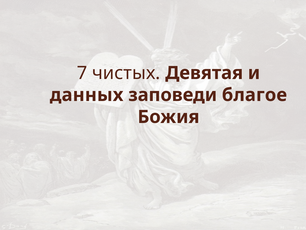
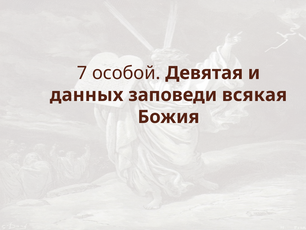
чистых: чистых -> особой
благое: благое -> всякая
